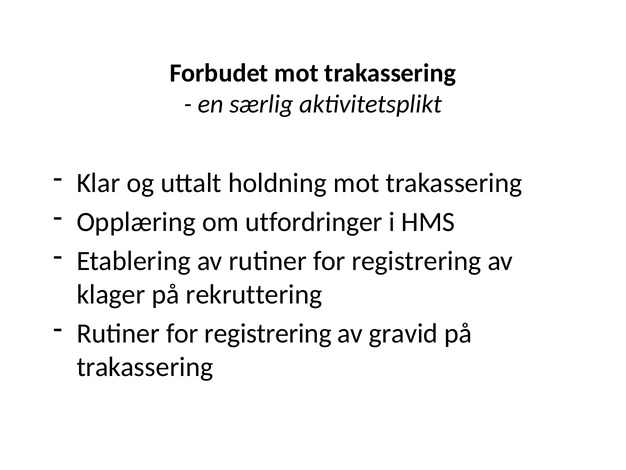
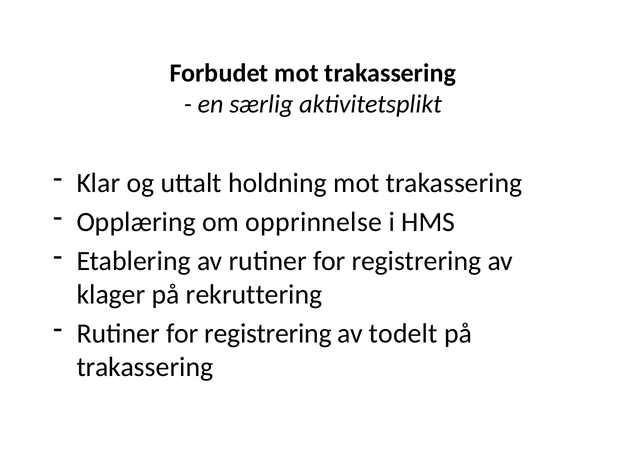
utfordringer: utfordringer -> opprinnelse
gravid: gravid -> todelt
